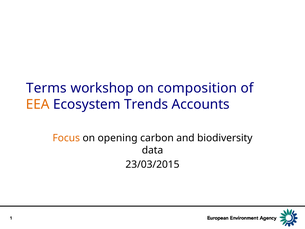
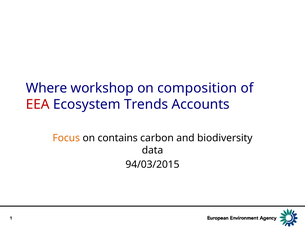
Terms: Terms -> Where
EEA colour: orange -> red
opening: opening -> contains
23/03/2015: 23/03/2015 -> 94/03/2015
